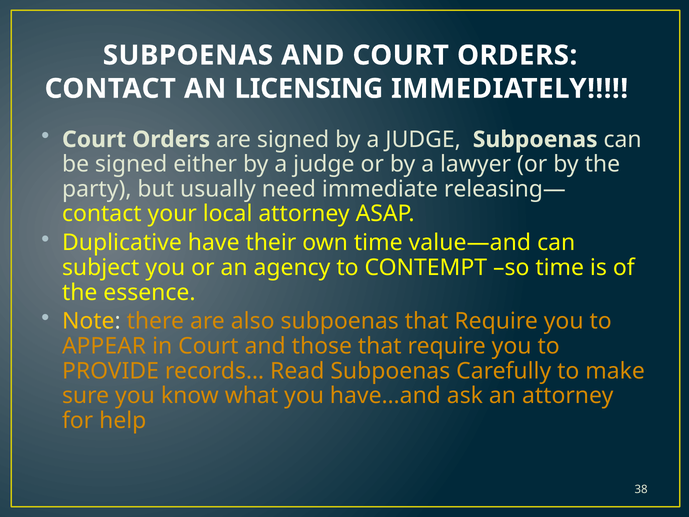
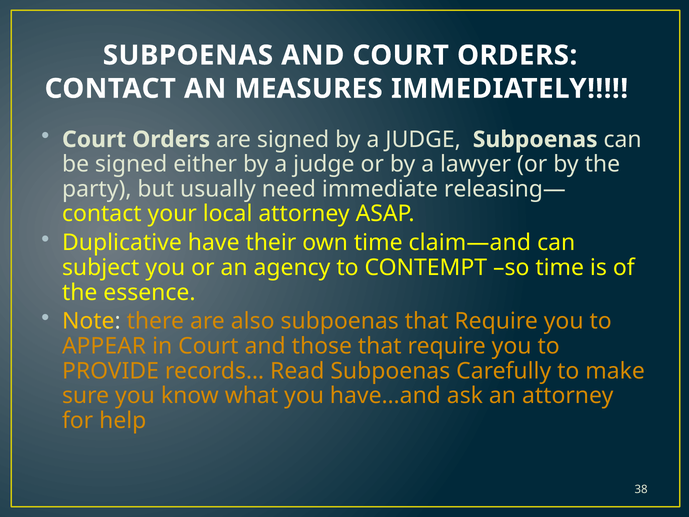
LICENSING: LICENSING -> MEASURES
value—and: value—and -> claim—and
